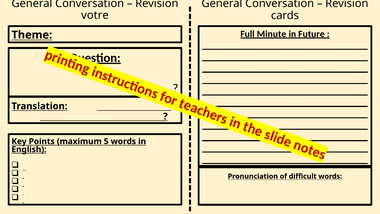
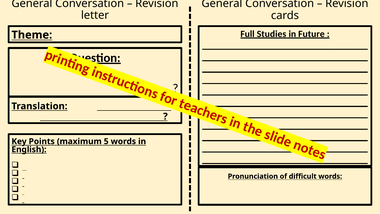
votre: votre -> letter
Minute: Minute -> Studies
